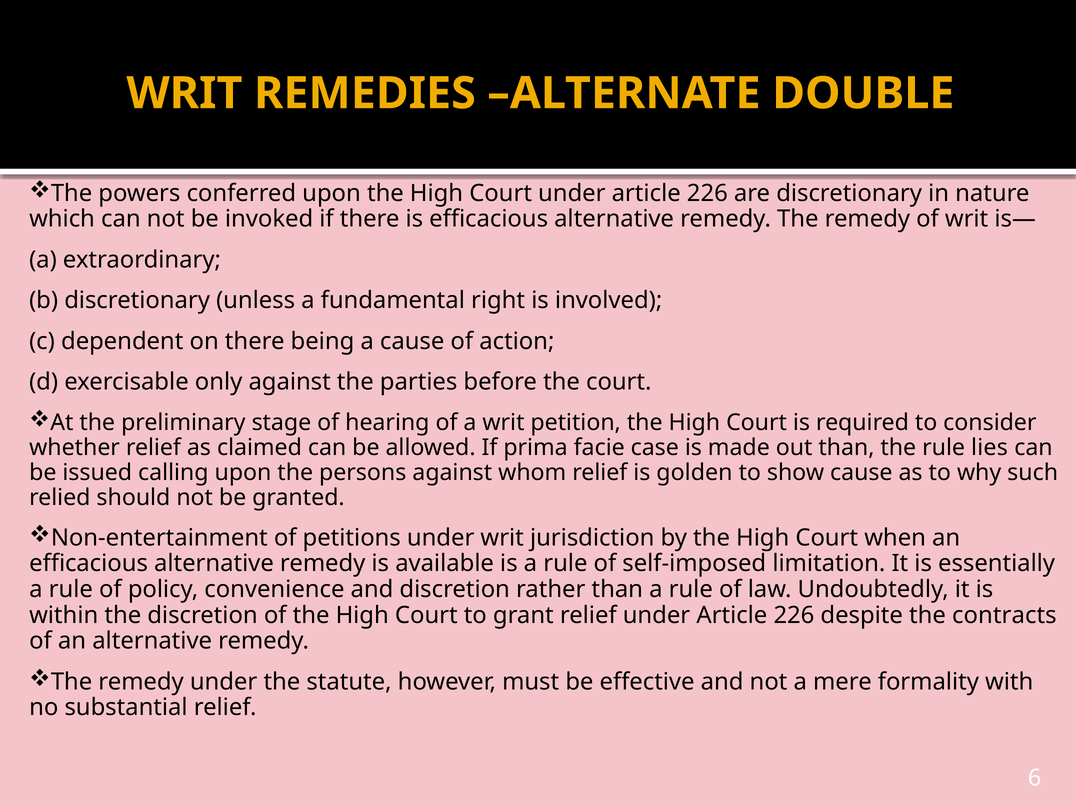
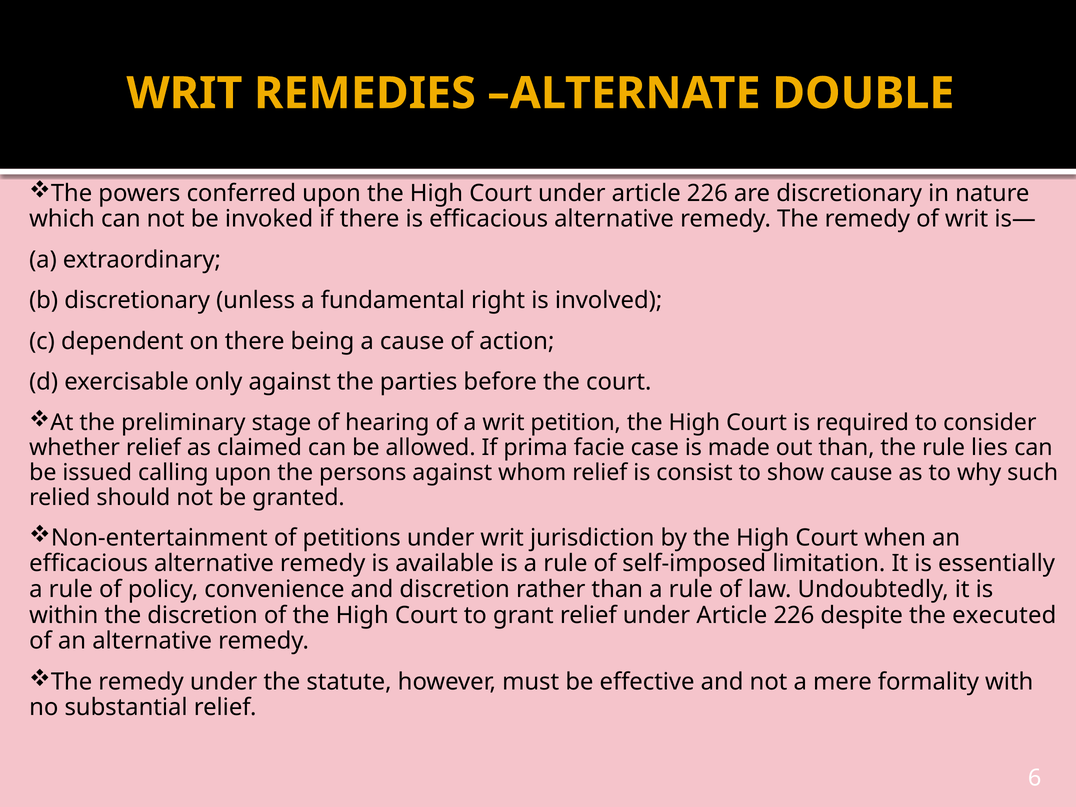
golden: golden -> consist
contracts: contracts -> executed
